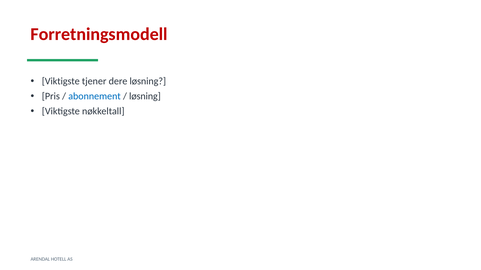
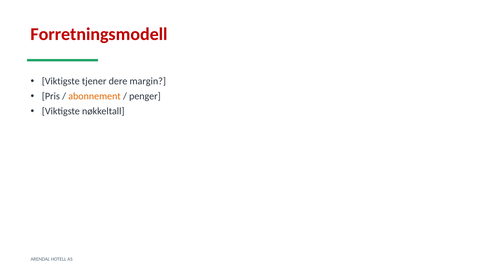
dere løsning: løsning -> margin
abonnement colour: blue -> orange
løsning at (145, 97): løsning -> penger
